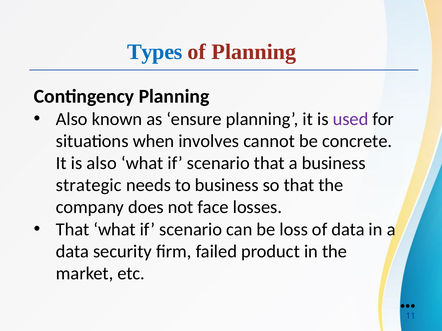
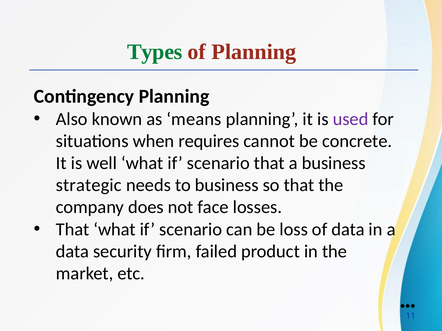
Types colour: blue -> green
ensure: ensure -> means
involves: involves -> requires
is also: also -> well
